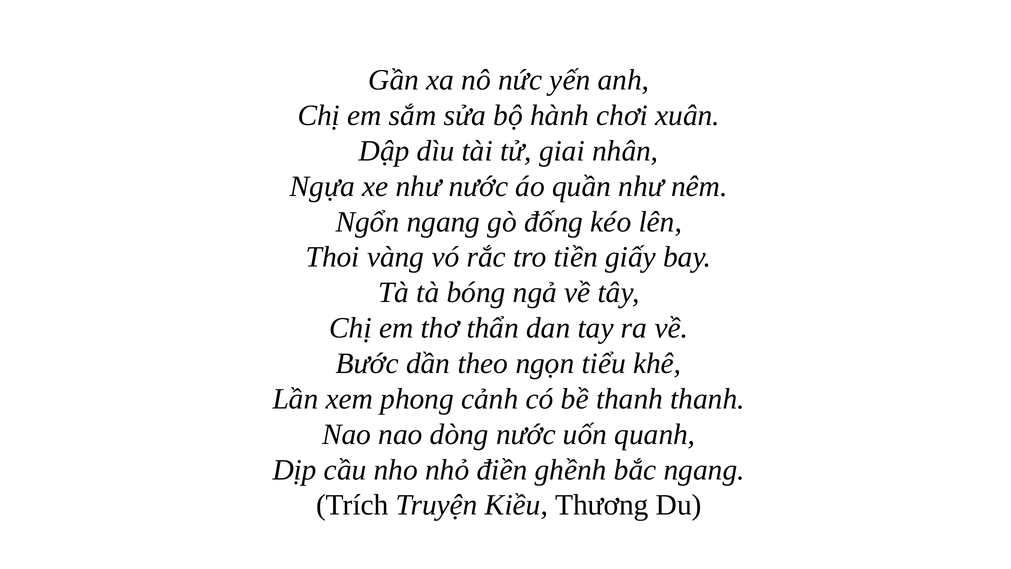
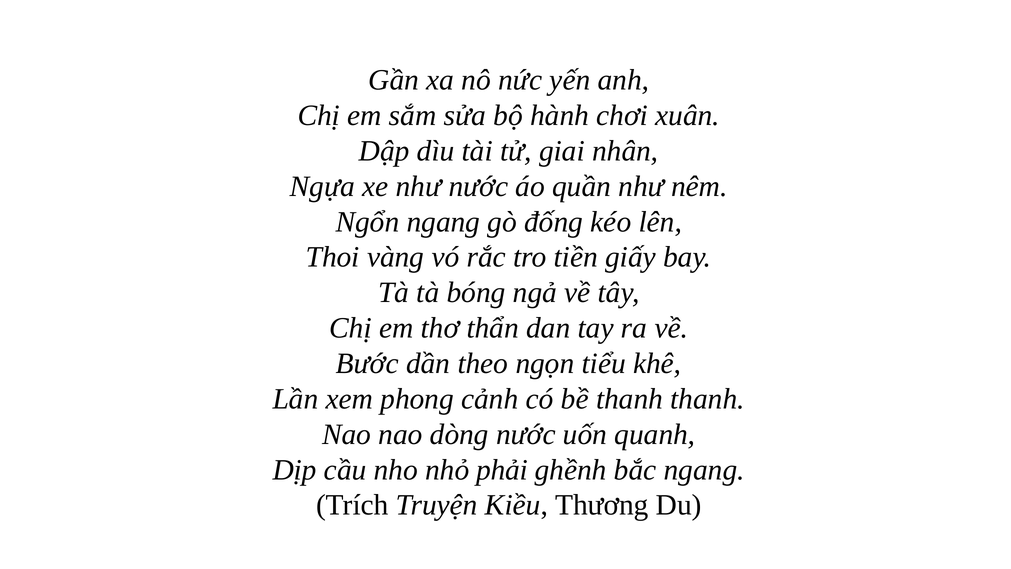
điền: điền -> phải
